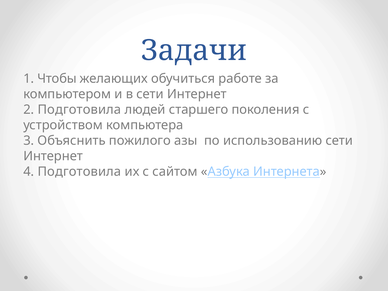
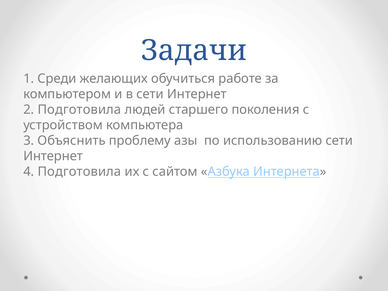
Чтобы: Чтобы -> Среди
пожилого: пожилого -> проблему
